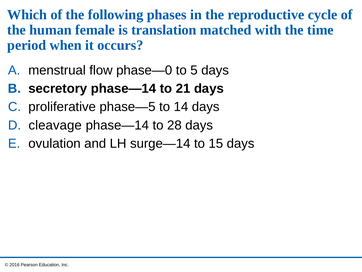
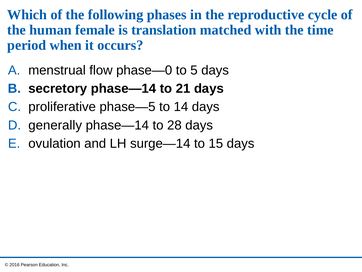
cleavage: cleavage -> generally
